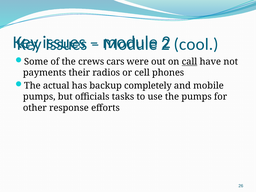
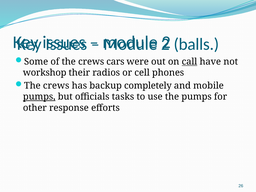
cool: cool -> balls
payments: payments -> workshop
actual at (56, 86): actual -> crews
pumps at (39, 97) underline: none -> present
